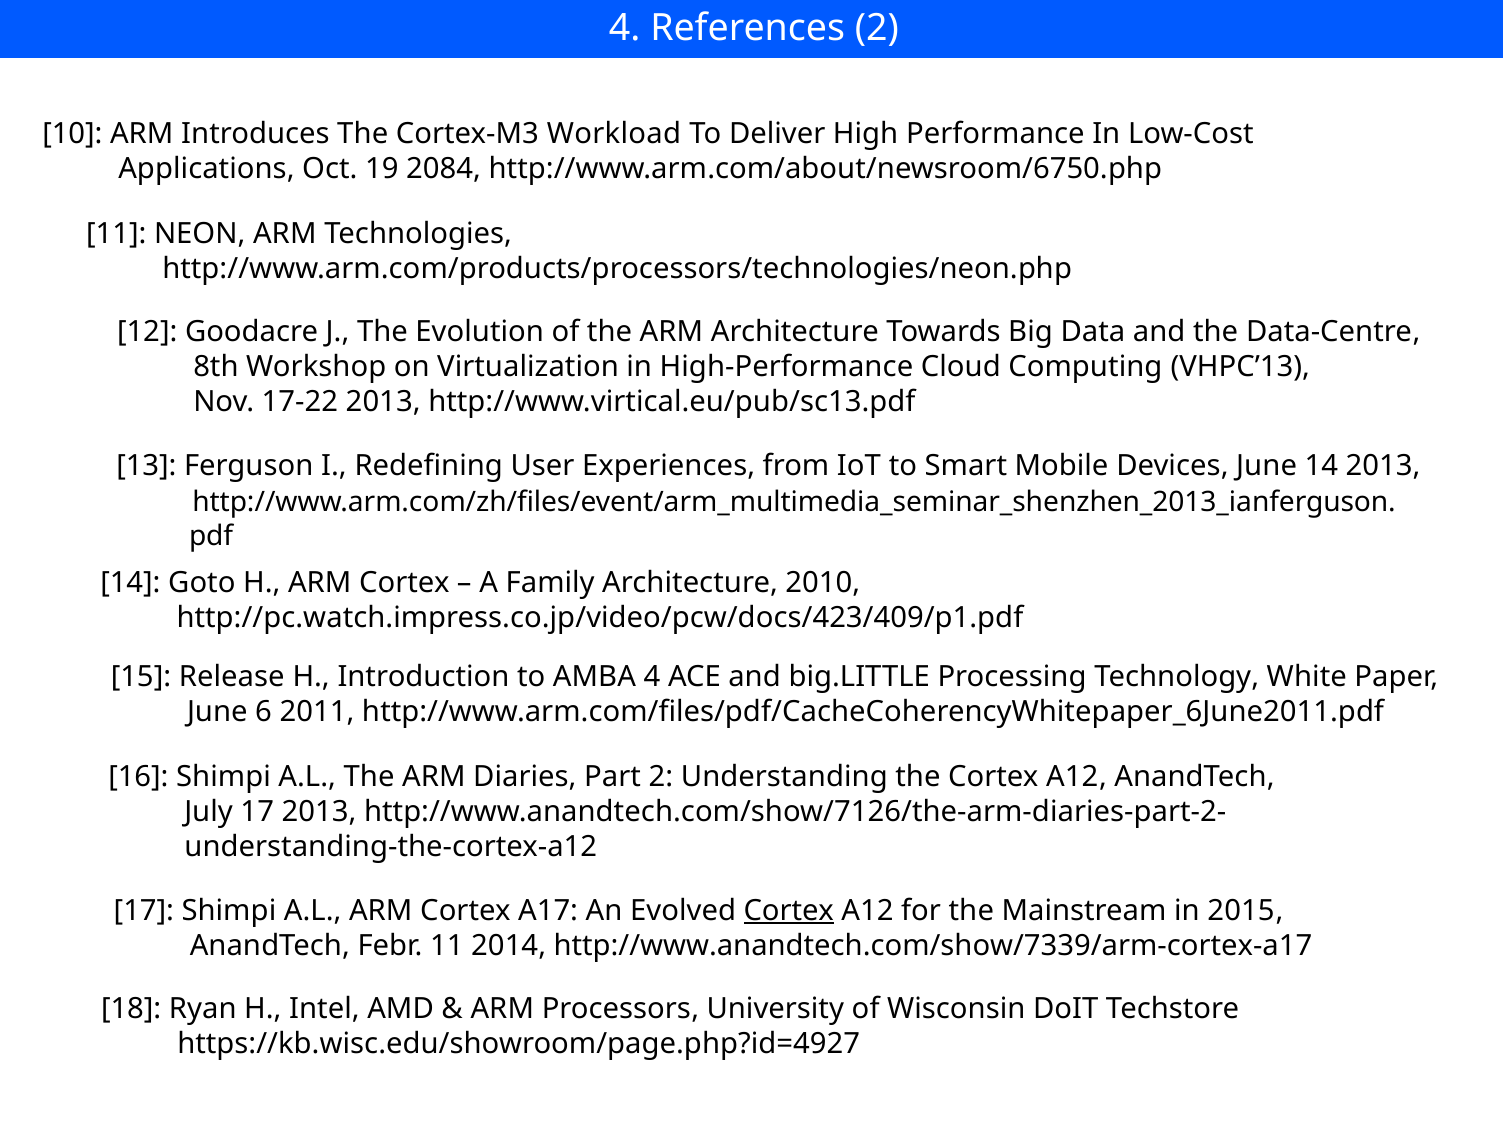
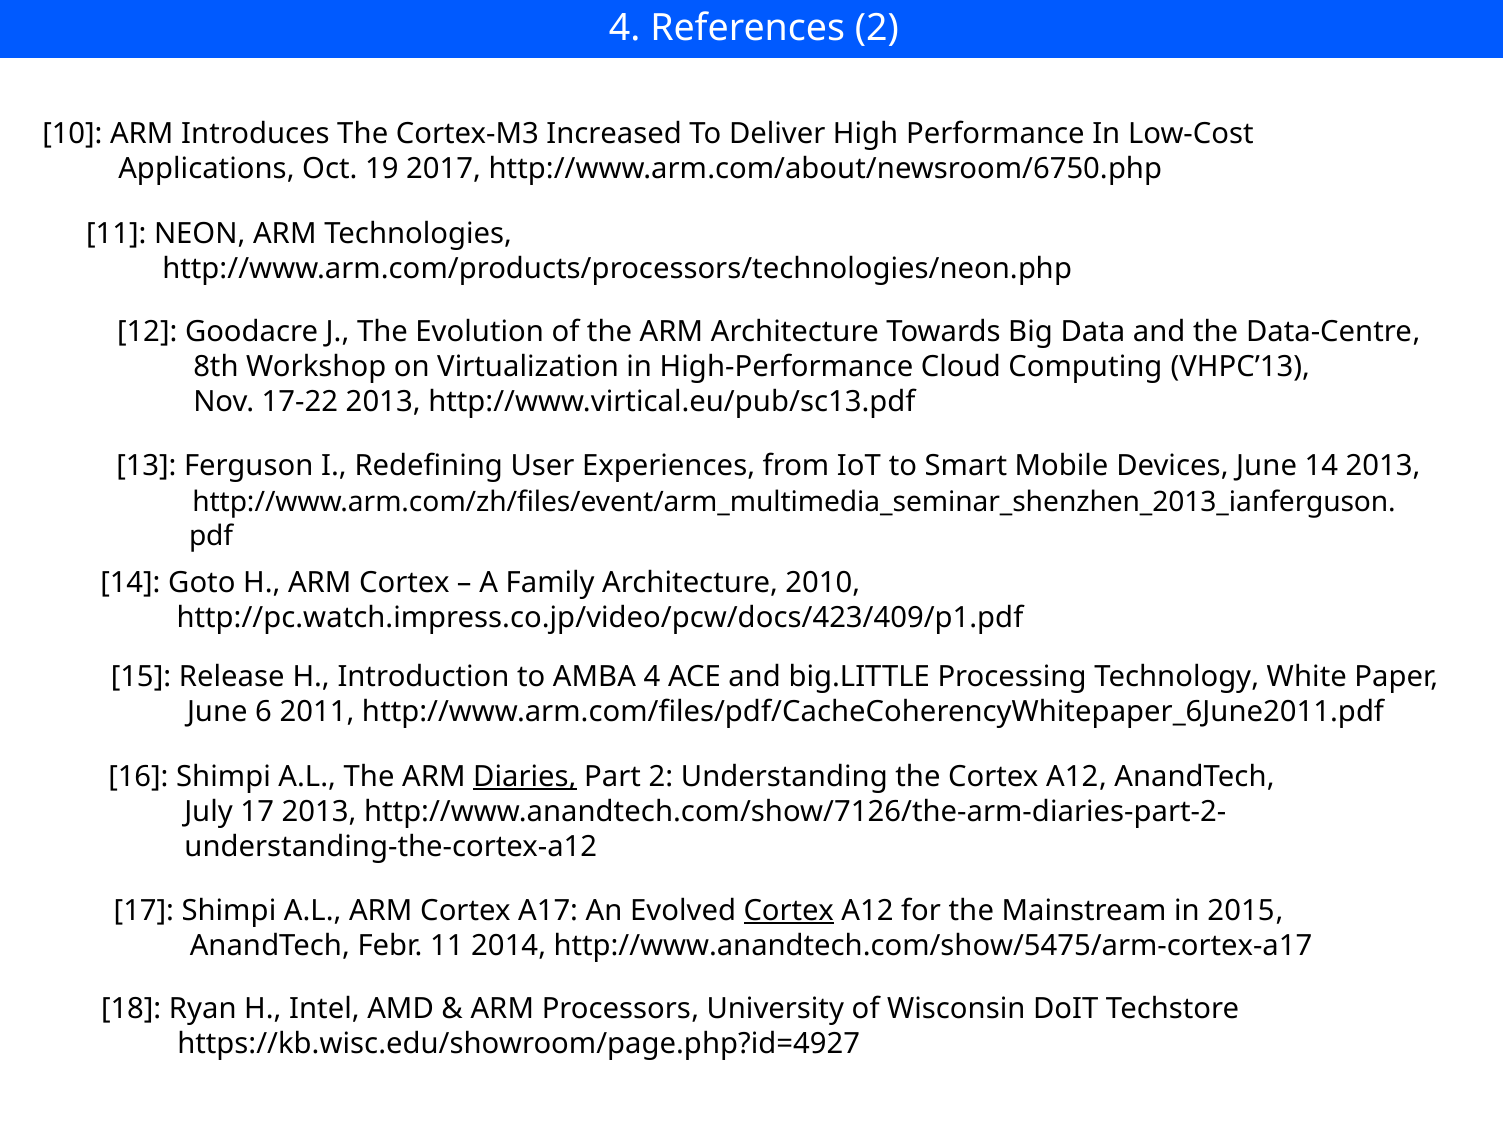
Workload: Workload -> Increased
2084: 2084 -> 2017
Diaries underline: none -> present
http://www.anandtech.com/show/7339/arm-cortex-a17: http://www.anandtech.com/show/7339/arm-cortex-a17 -> http://www.anandtech.com/show/5475/arm-cortex-a17
